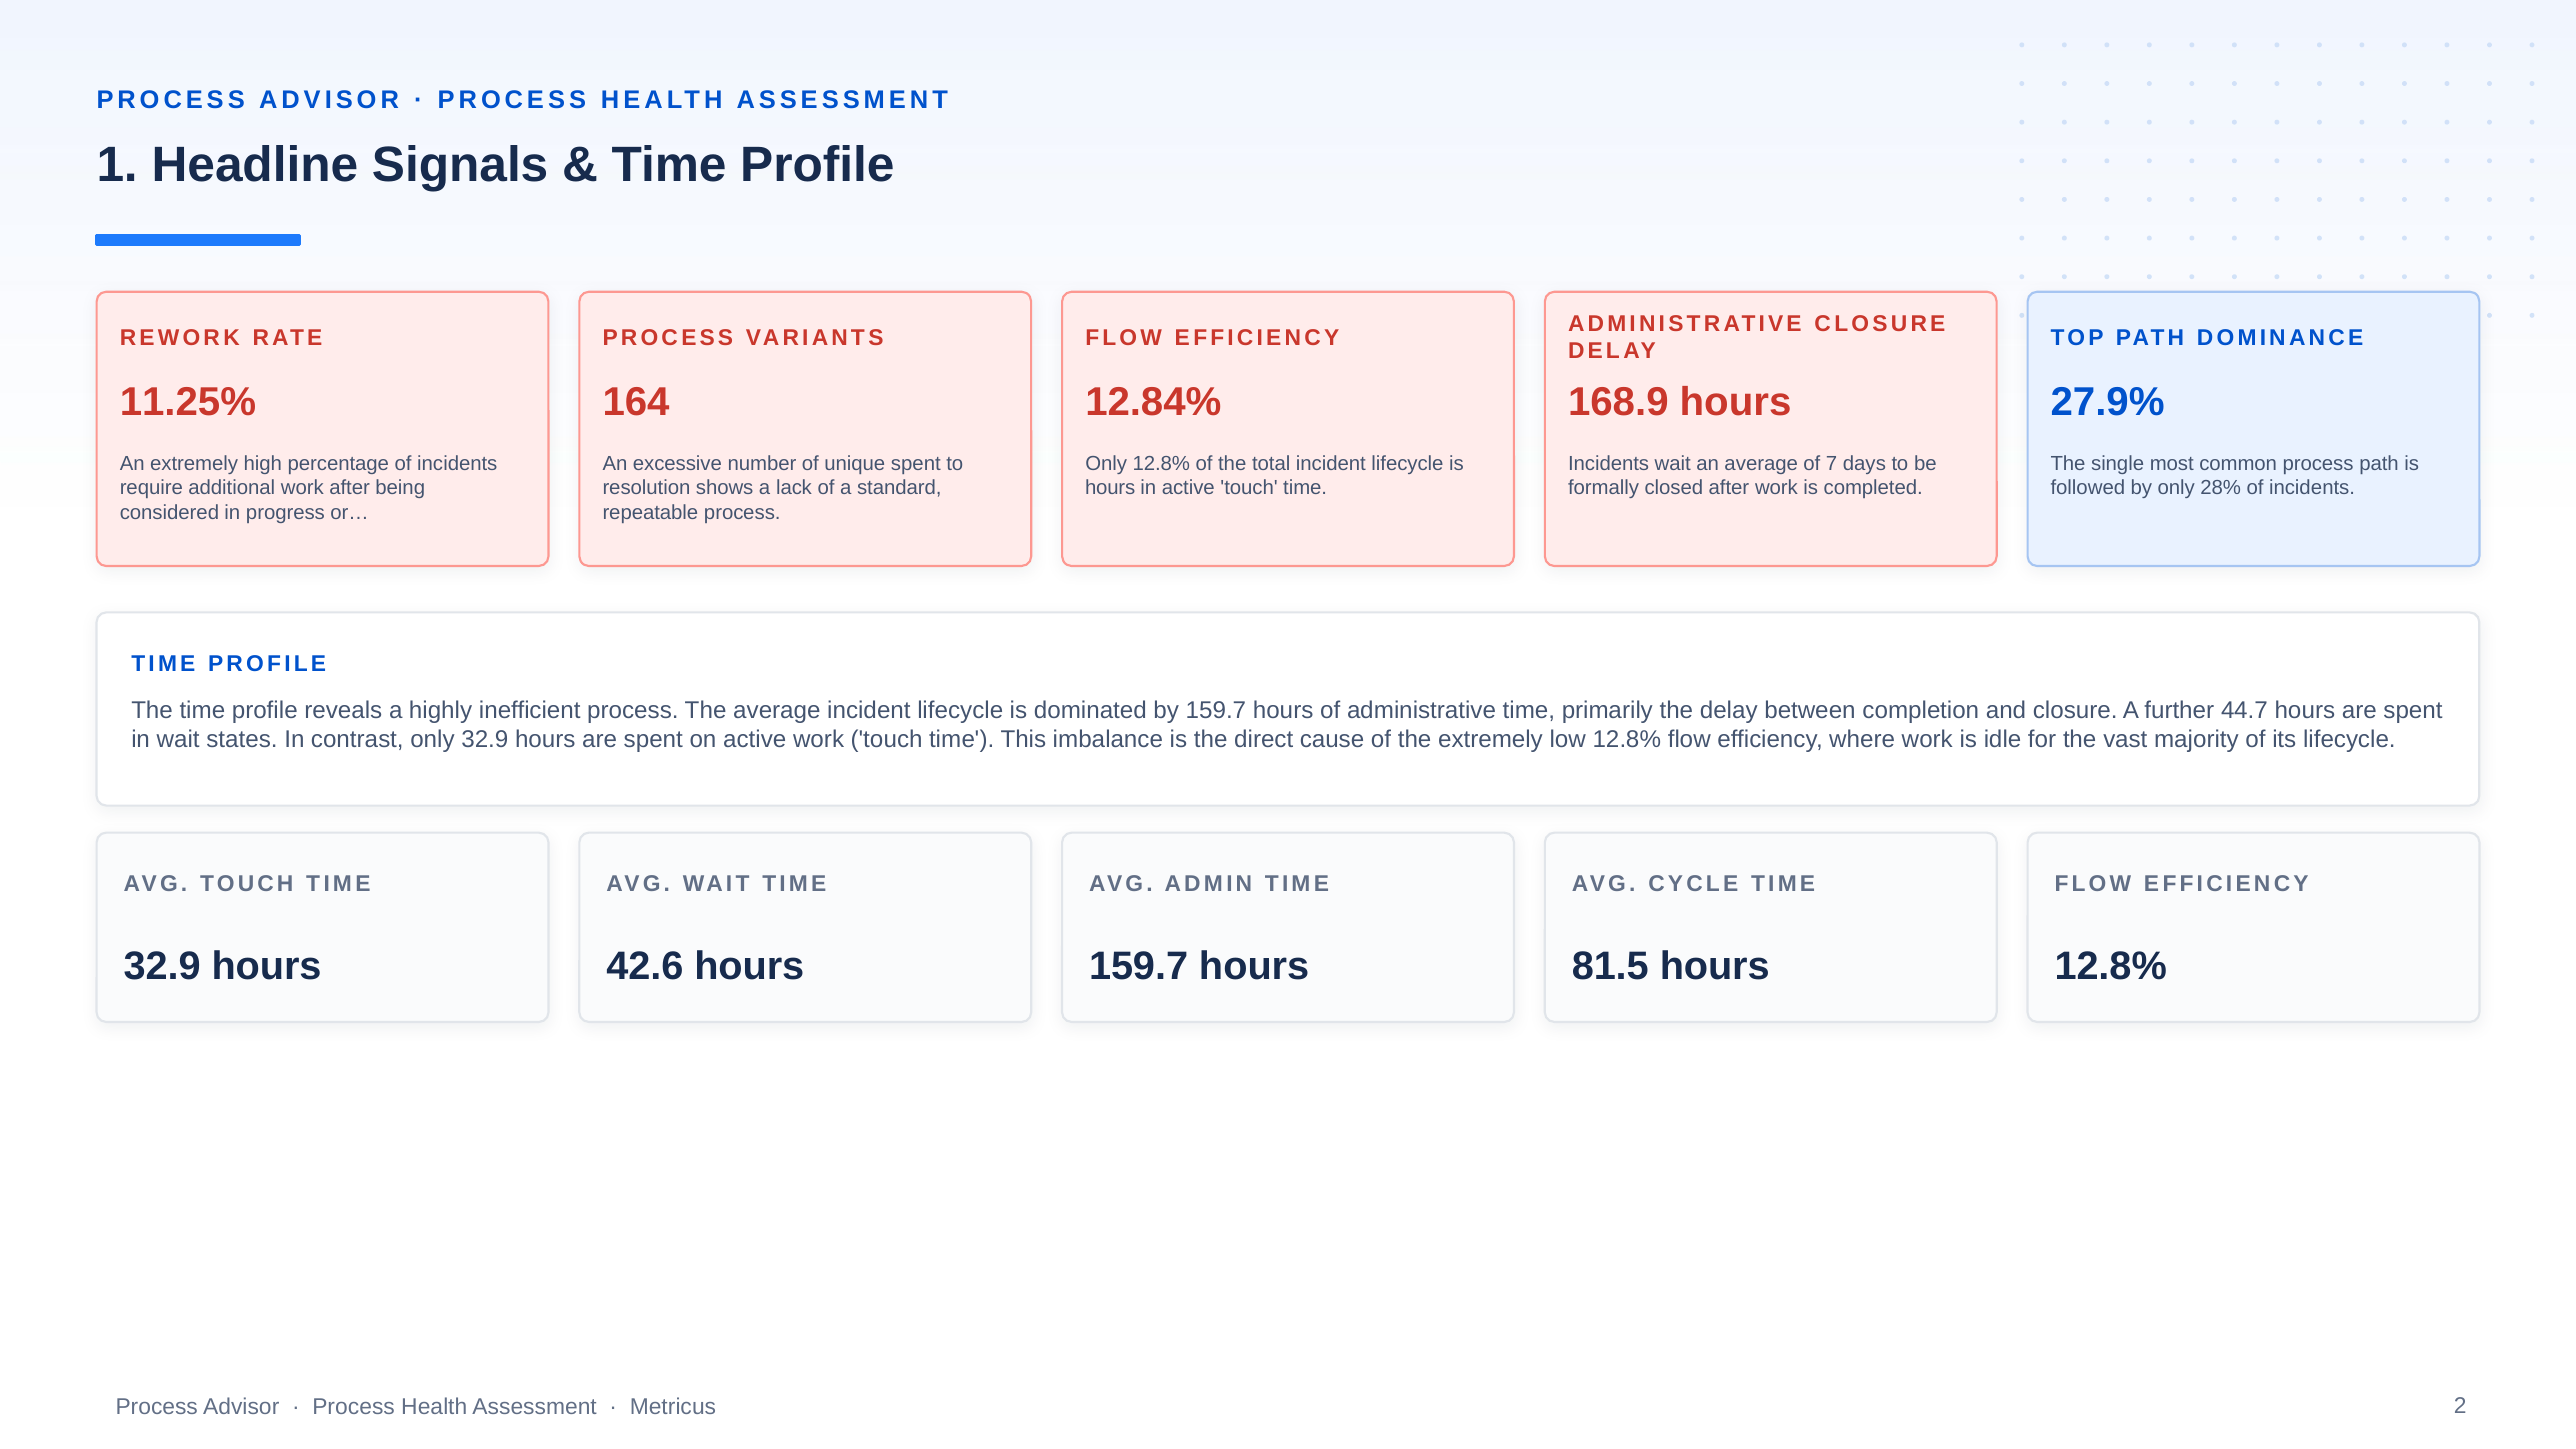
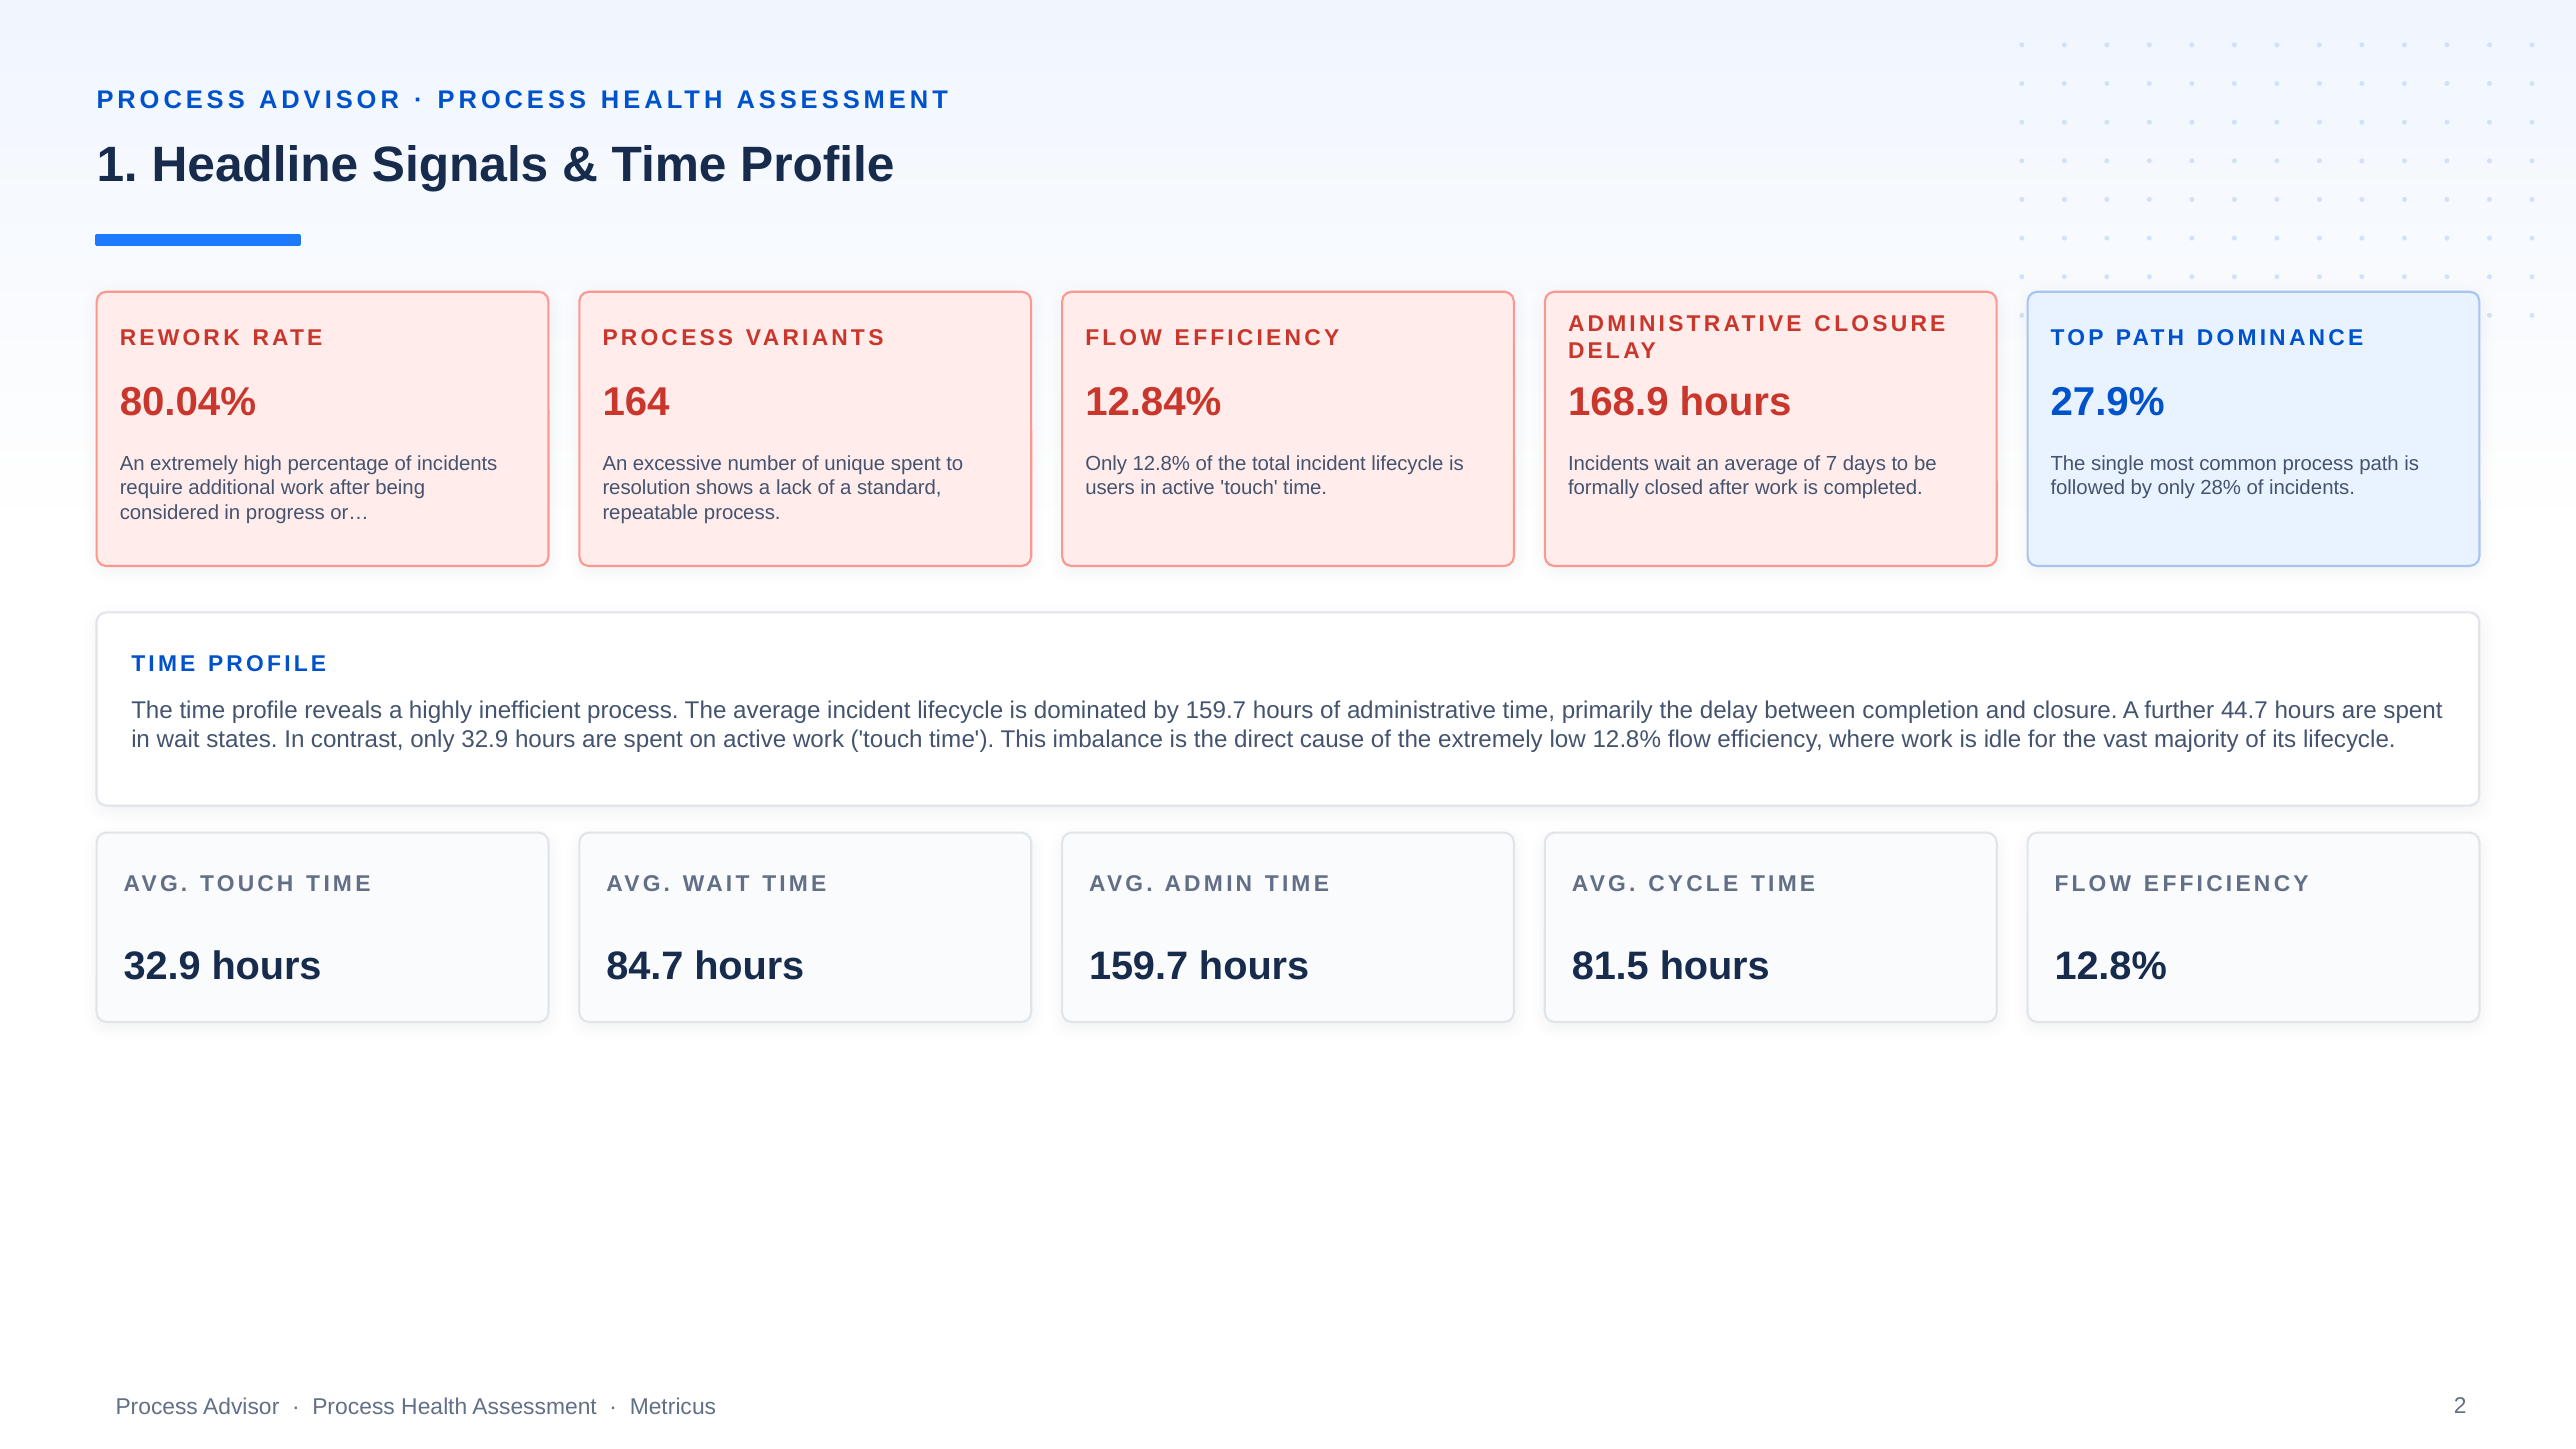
11.25%: 11.25% -> 80.04%
hours at (1110, 488): hours -> users
42.6: 42.6 -> 84.7
